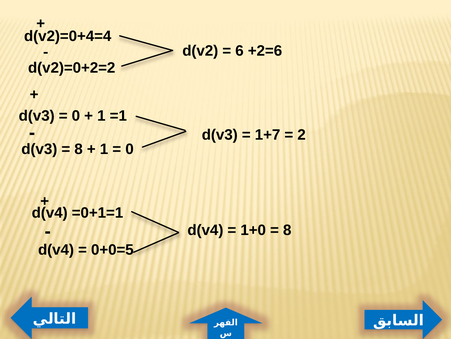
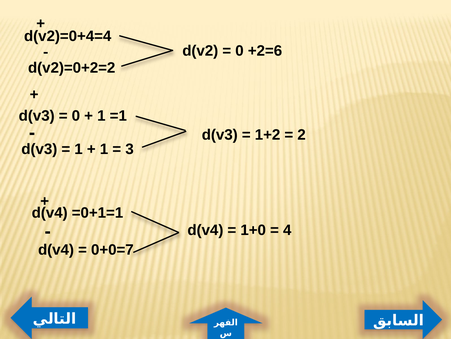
6 at (239, 51): 6 -> 0
1+7: 1+7 -> 1+2
8 at (79, 149): 8 -> 1
0 at (130, 149): 0 -> 3
8 at (287, 230): 8 -> 4
0+0=5: 0+0=5 -> 0+0=7
